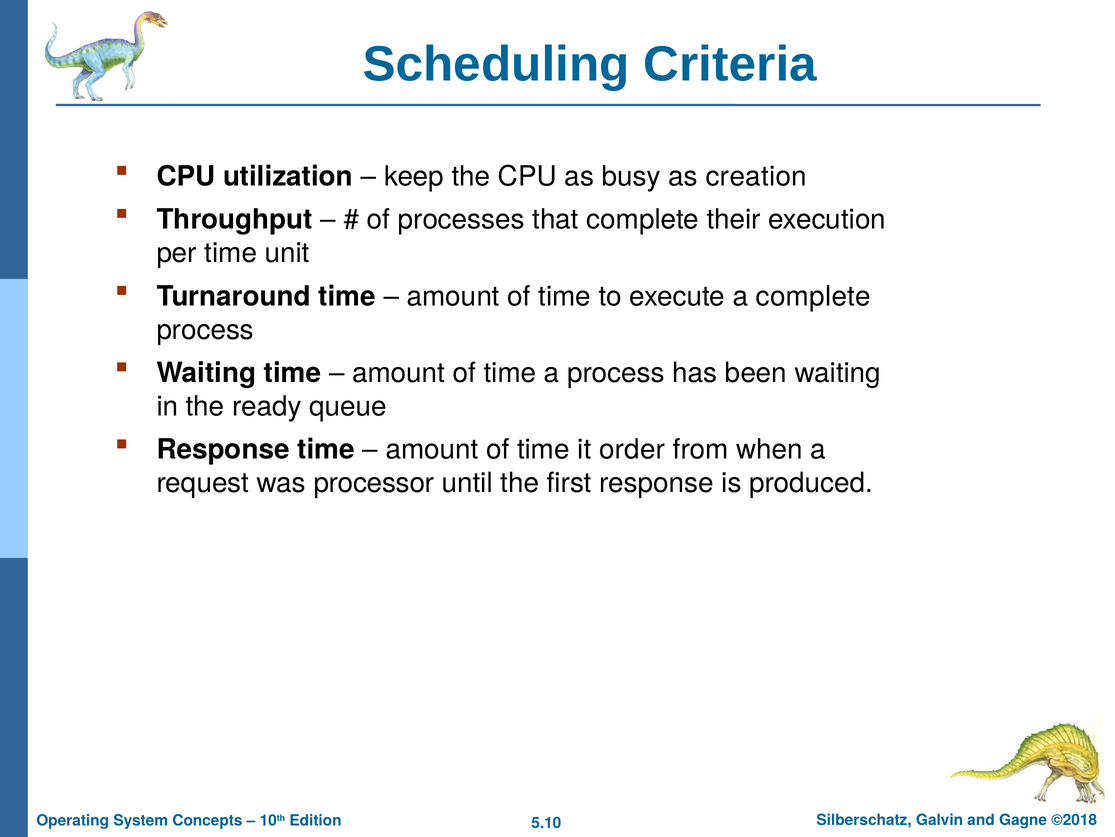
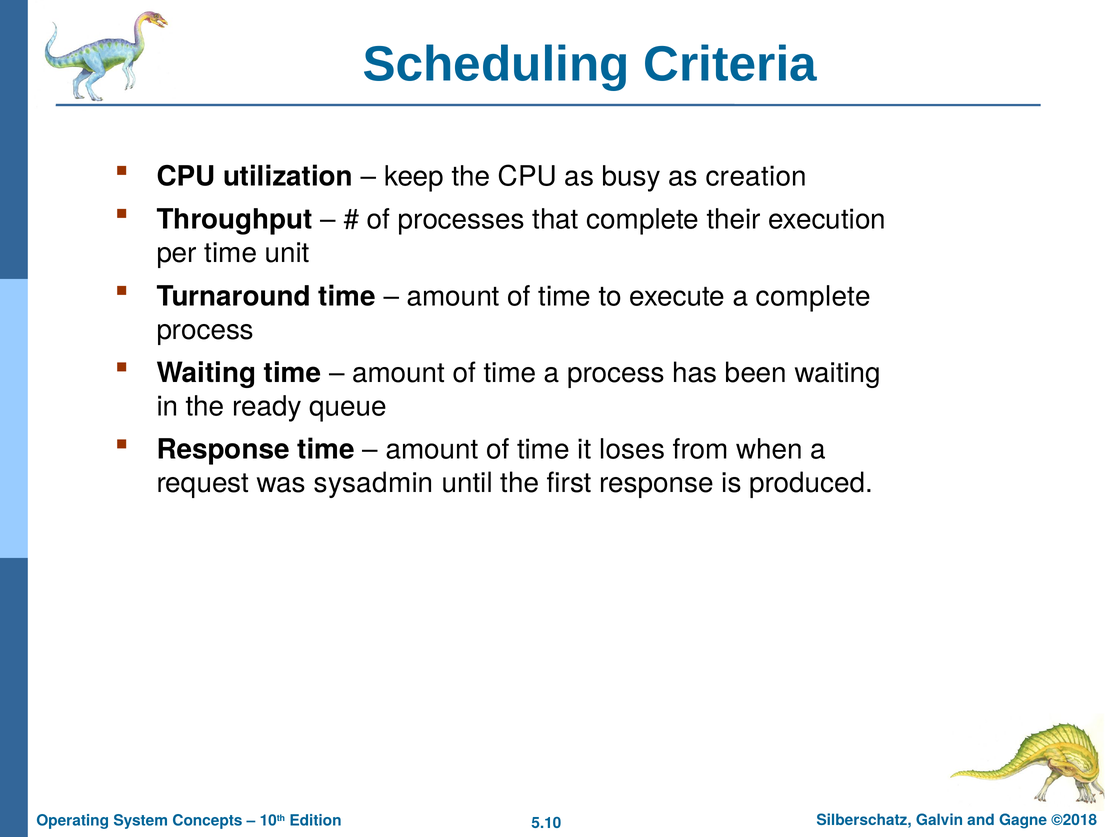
order: order -> loses
processor: processor -> sysadmin
